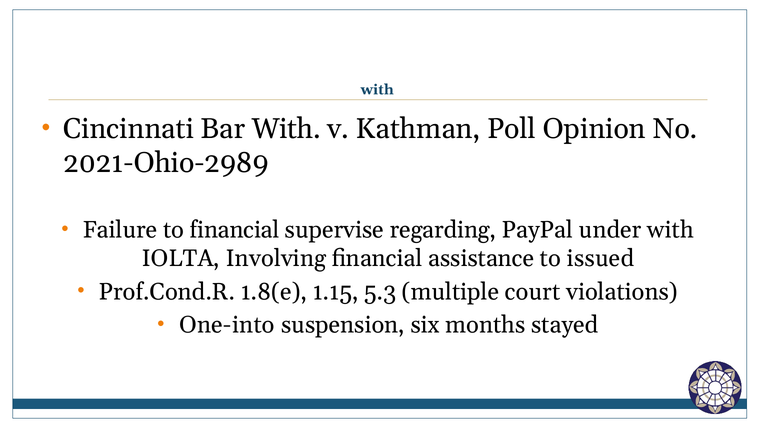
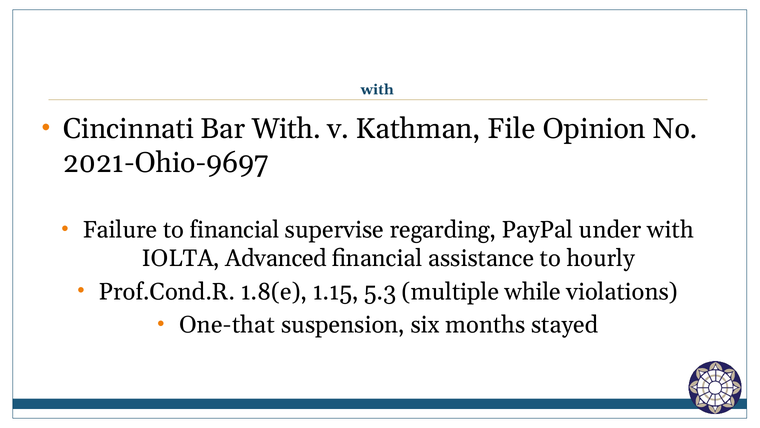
Poll: Poll -> File
2021-Ohio-2989: 2021-Ohio-2989 -> 2021-Ohio-9697
Involving: Involving -> Advanced
issued: issued -> hourly
court: court -> while
One-into: One-into -> One-that
